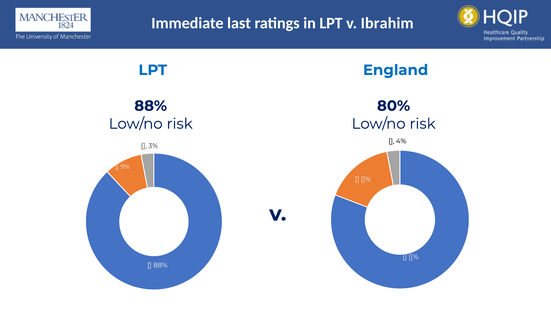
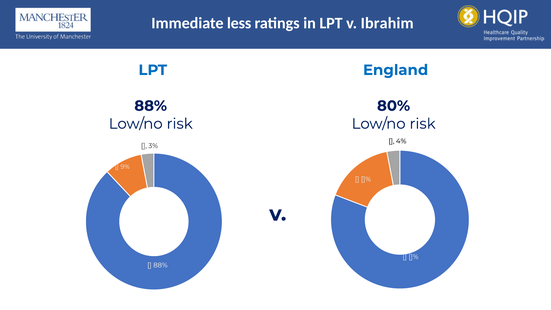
last: last -> less
